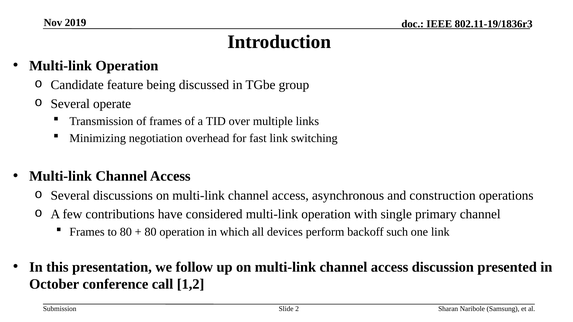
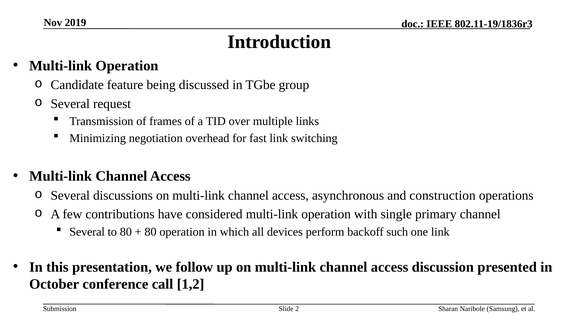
operate: operate -> request
Frames at (87, 232): Frames -> Several
